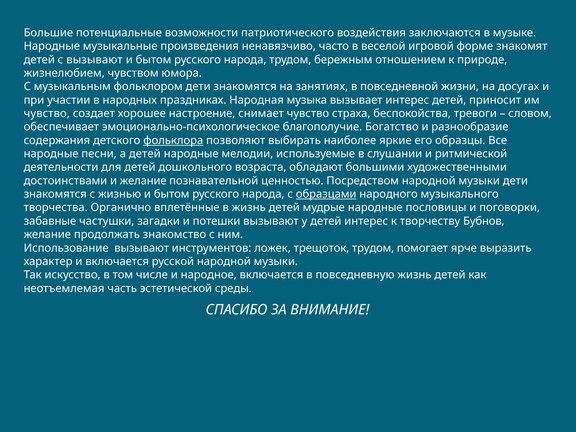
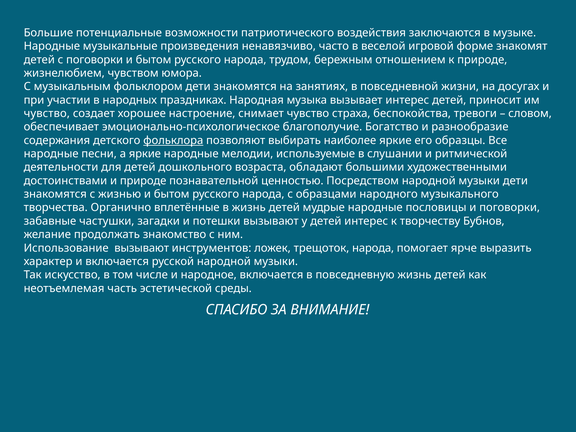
с вызывают: вызывают -> поговорки
а детей: детей -> яркие
и желание: желание -> природе
образцами underline: present -> none
трещоток трудом: трудом -> народа
